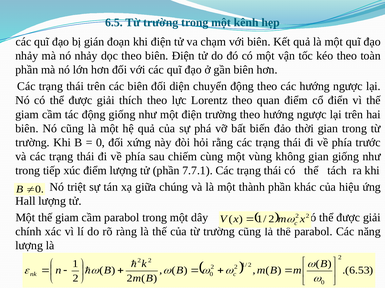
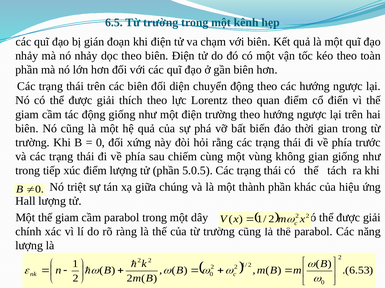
7.7.1: 7.7.1 -> 5.0.5
